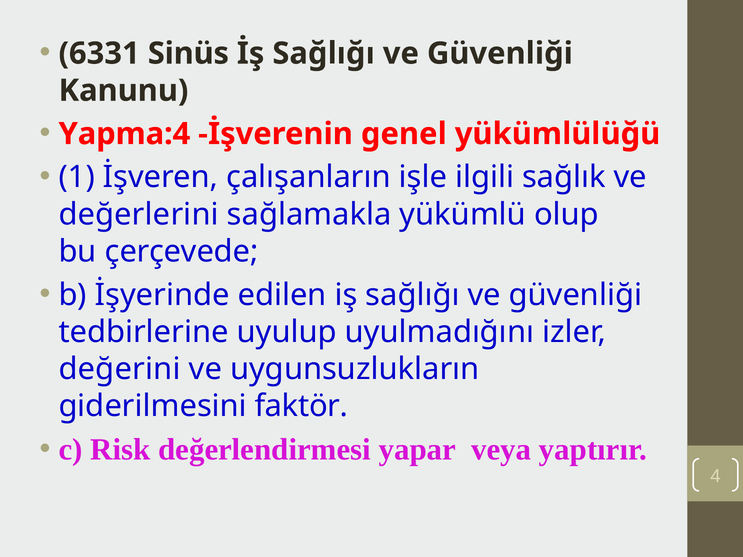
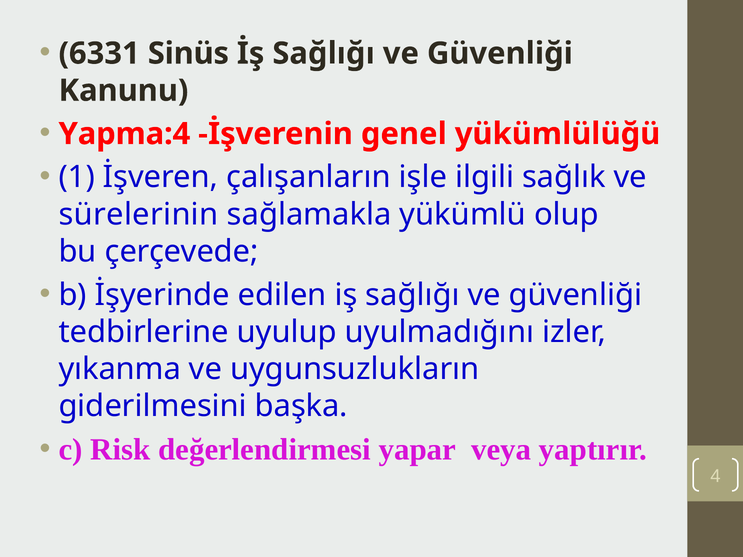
değerlerini: değerlerini -> sürelerinin
değerini: değerini -> yıkanma
faktör: faktör -> başka
